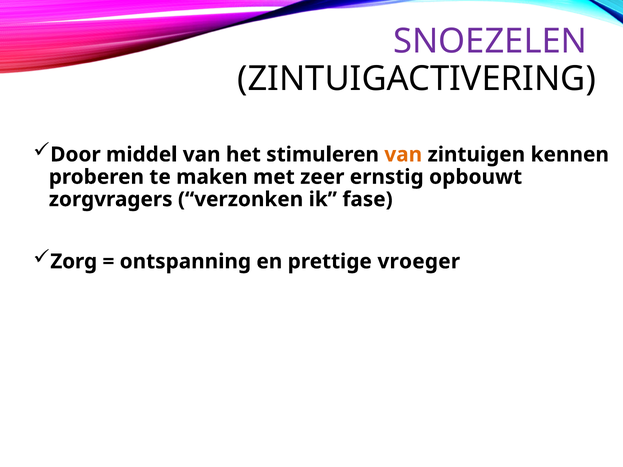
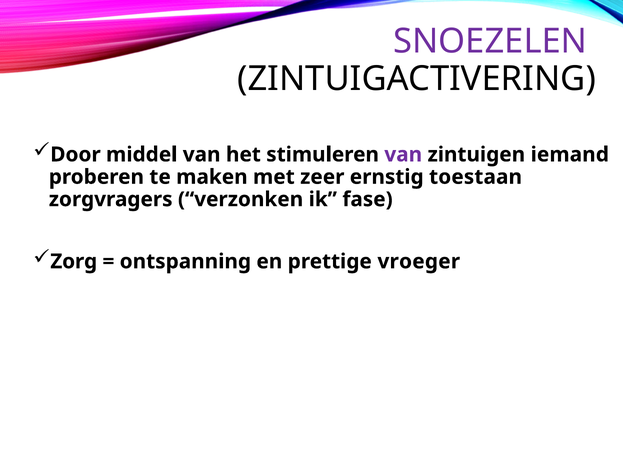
van at (403, 155) colour: orange -> purple
kennen: kennen -> iemand
opbouwt: opbouwt -> toestaan
